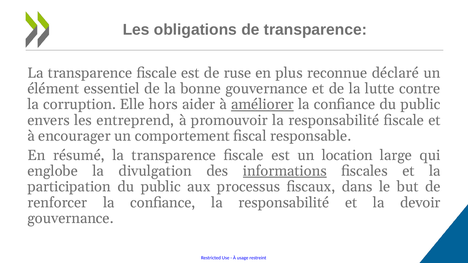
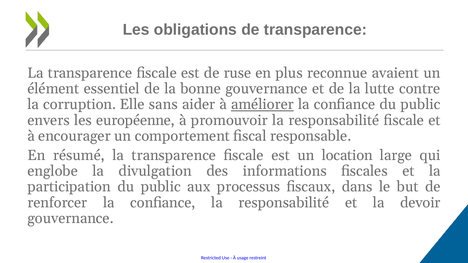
déclaré: déclaré -> avaient
hors: hors -> sans
entreprend: entreprend -> européenne
informations underline: present -> none
